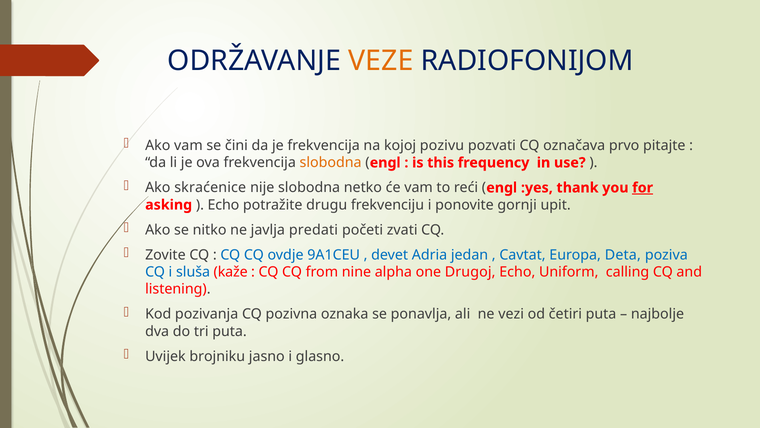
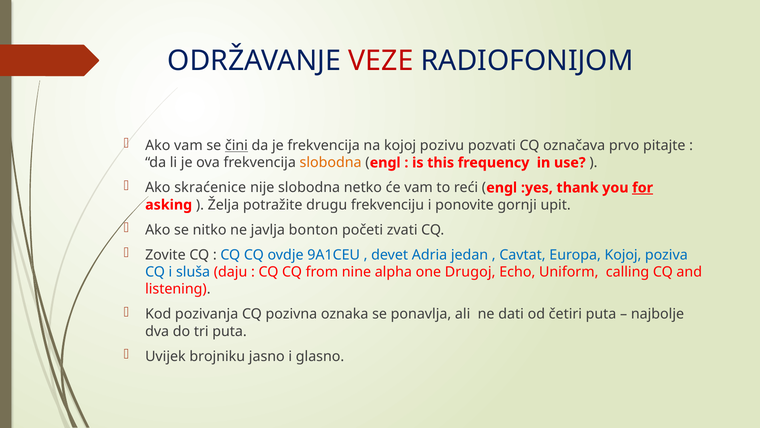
VEZE colour: orange -> red
čini underline: none -> present
Echo at (223, 205): Echo -> Želja
predati: predati -> bonton
Europa Deta: Deta -> Kojoj
kaže: kaže -> daju
vezi: vezi -> dati
